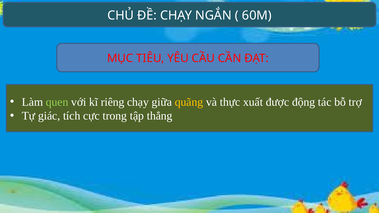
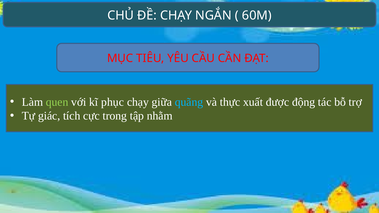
riêng: riêng -> phục
quãng colour: yellow -> light blue
thẳng: thẳng -> nhằm
